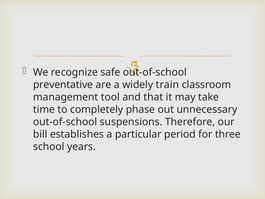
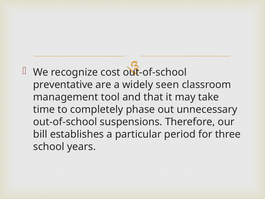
safe: safe -> cost
train: train -> seen
